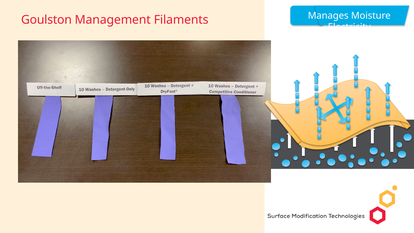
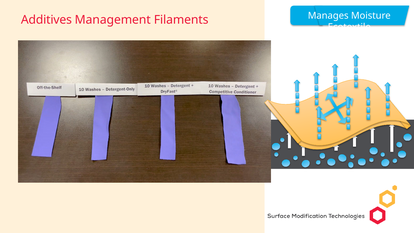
Goulston: Goulston -> Additives
Electricity: Electricity -> Ecotextile
